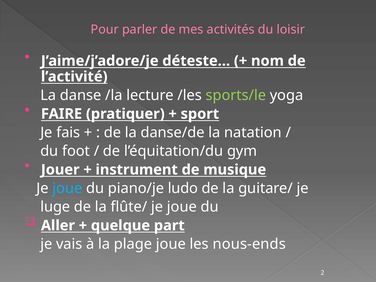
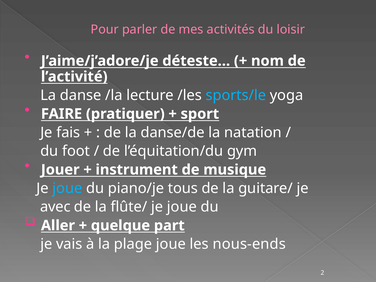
sports/le colour: light green -> light blue
ludo: ludo -> tous
luge: luge -> avec
